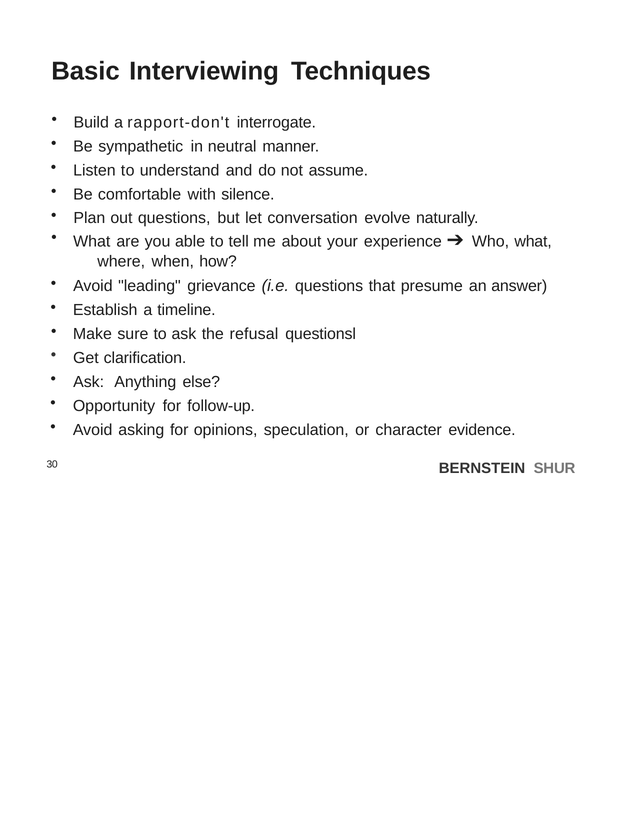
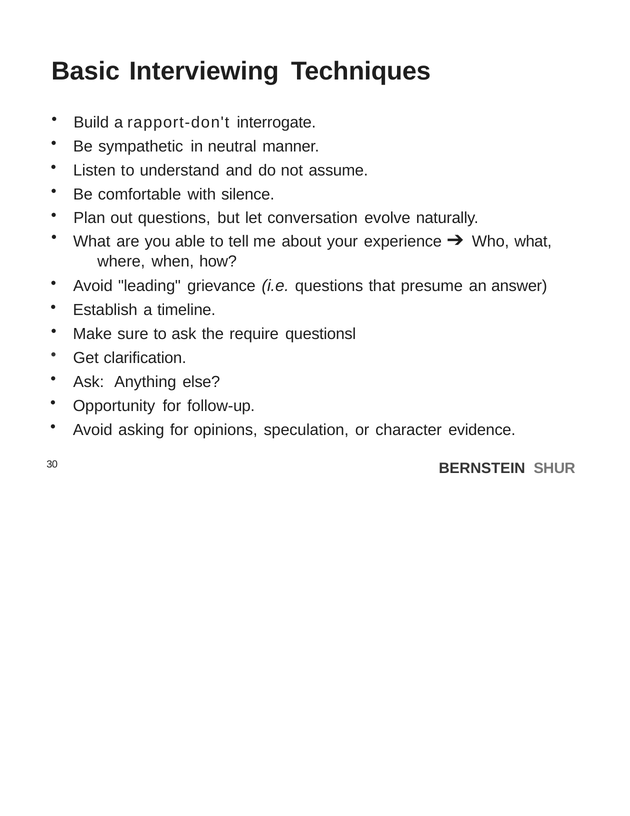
refusal: refusal -> require
